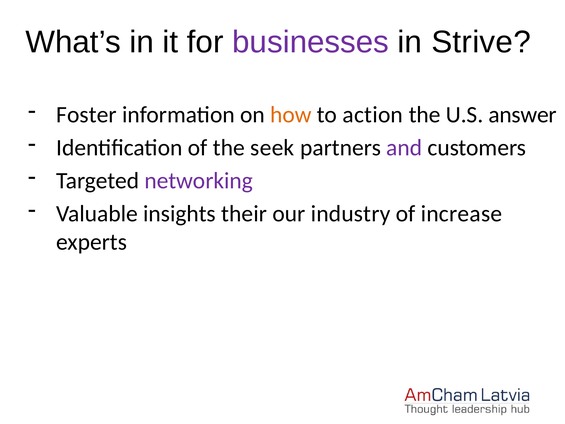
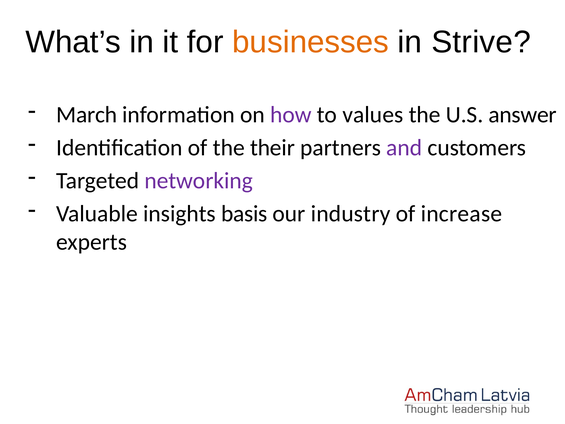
businesses colour: purple -> orange
Foster: Foster -> March
how colour: orange -> purple
action: action -> values
seek: seek -> their
their: their -> basis
